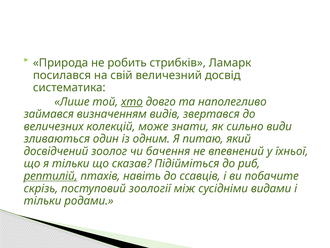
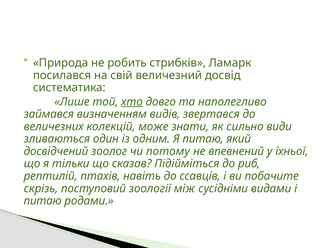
бачення: бачення -> потому
рептилій underline: present -> none
тільки at (43, 200): тільки -> питаю
